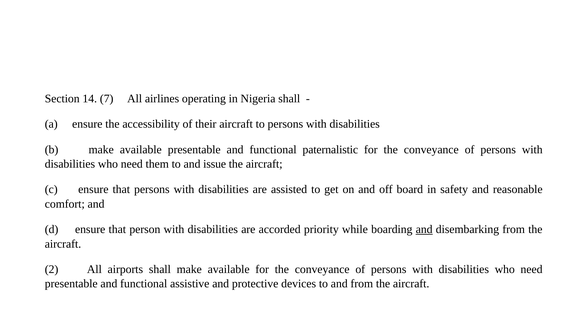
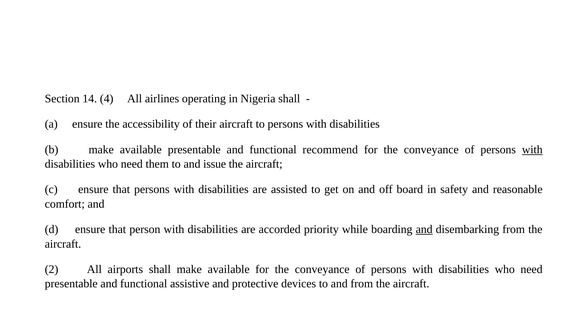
7: 7 -> 4
paternalistic: paternalistic -> recommend
with at (532, 149) underline: none -> present
